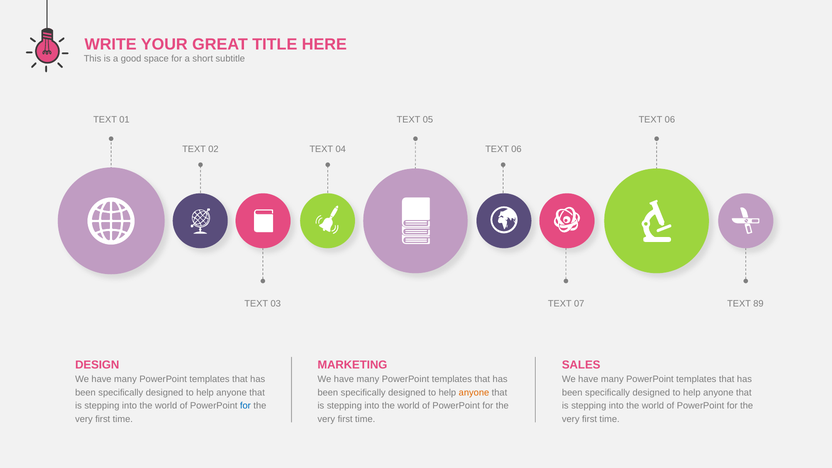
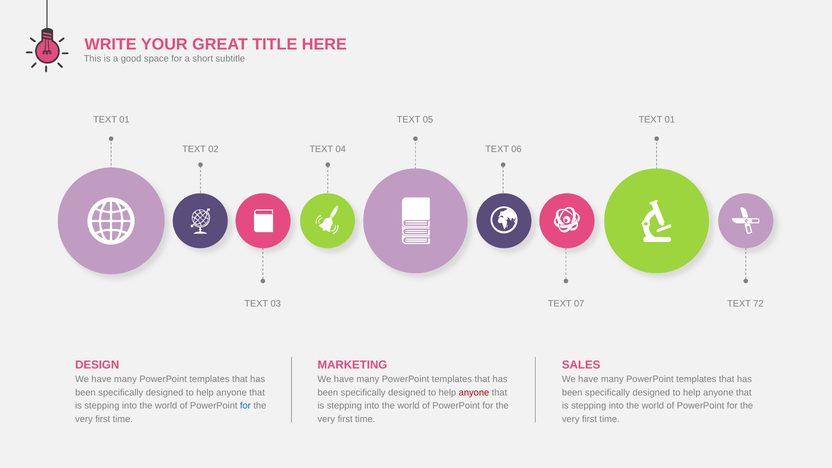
05 TEXT 06: 06 -> 01
89: 89 -> 72
anyone at (474, 392) colour: orange -> red
